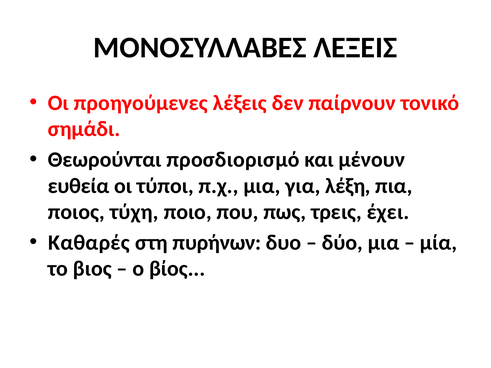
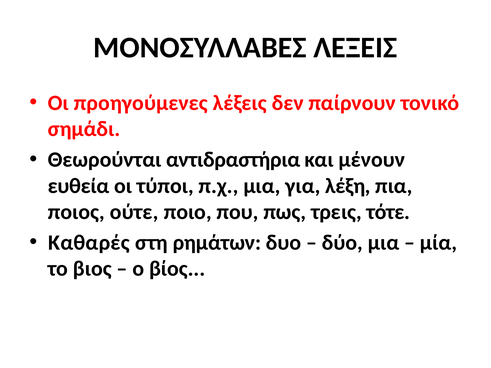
προσδιορισμό: προσδιορισμό -> αντιδραστήρια
τύχη: τύχη -> ούτε
έχει: έχει -> τότε
πυρήνων: πυρήνων -> ρημάτων
